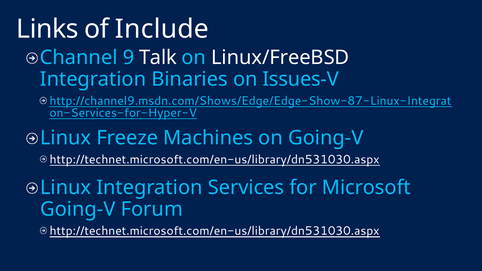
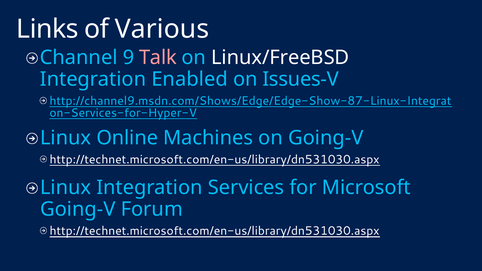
Include: Include -> Various
Talk colour: white -> pink
Binaries: Binaries -> Enabled
Freeze: Freeze -> Online
